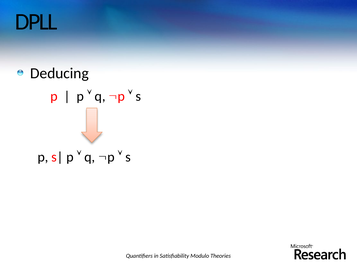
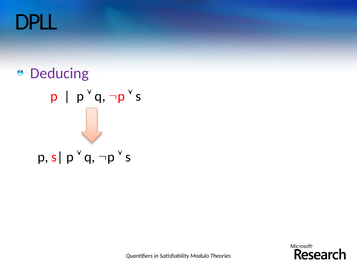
Deducing colour: black -> purple
